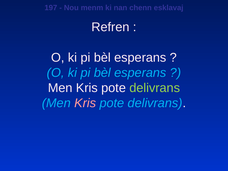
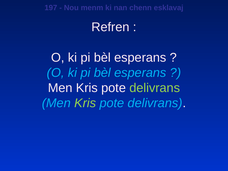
Kris at (85, 103) colour: pink -> light green
